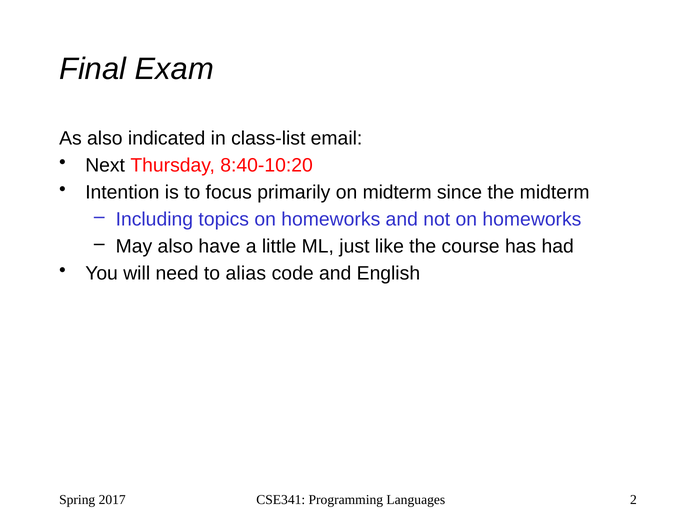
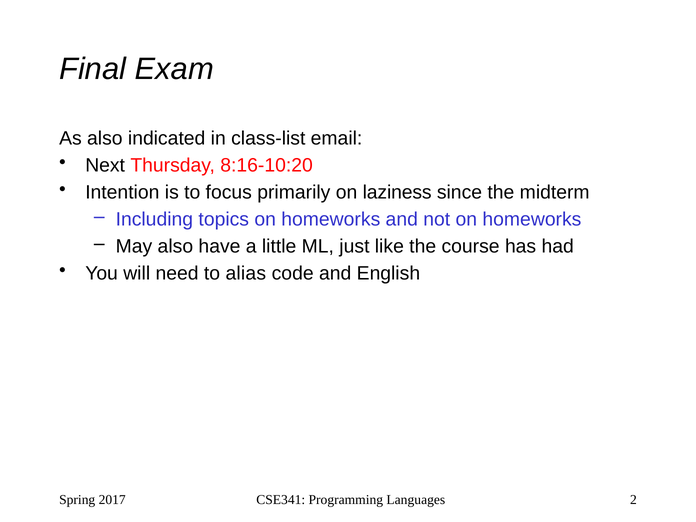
8:40-10:20: 8:40-10:20 -> 8:16-10:20
on midterm: midterm -> laziness
